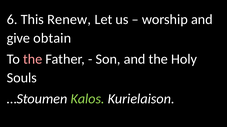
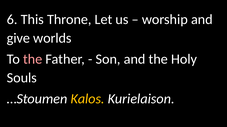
Renew: Renew -> Throne
obtain: obtain -> worlds
Kalos colour: light green -> yellow
